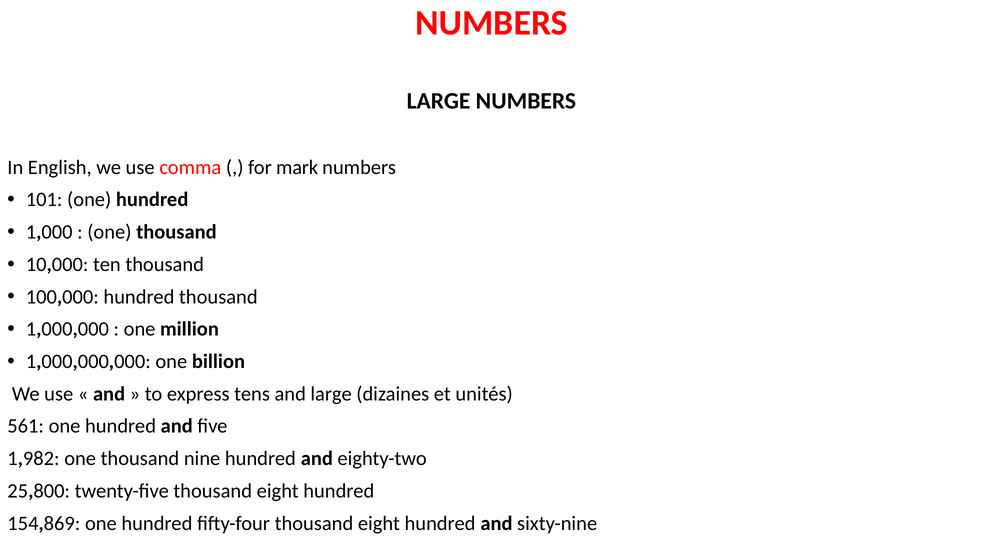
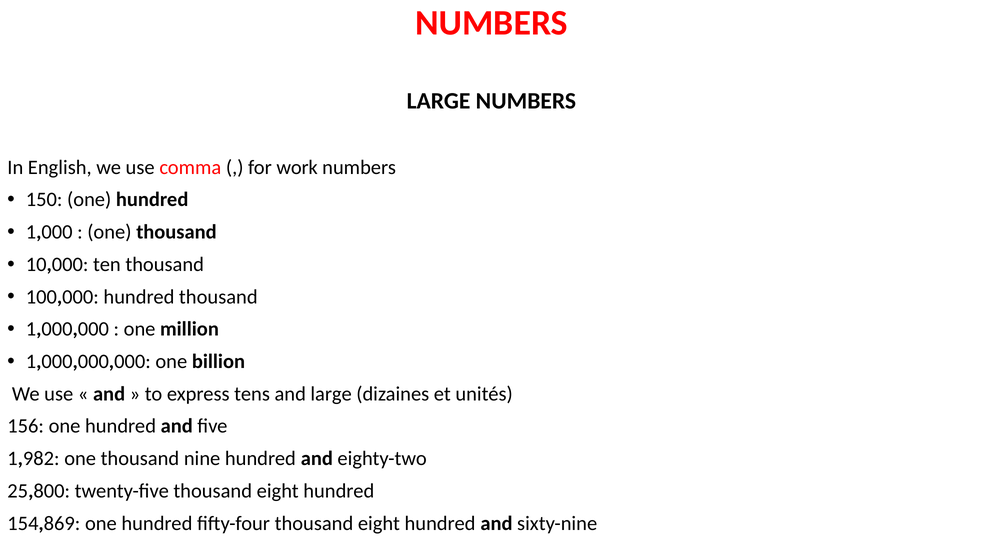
mark: mark -> work
101: 101 -> 150
561: 561 -> 156
